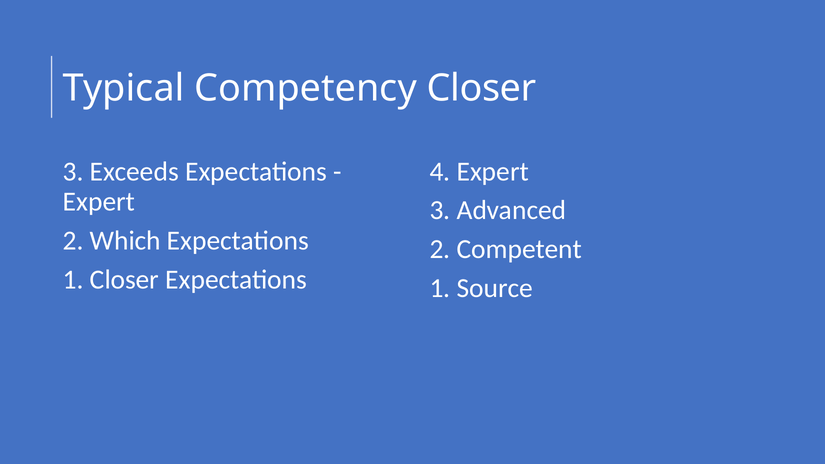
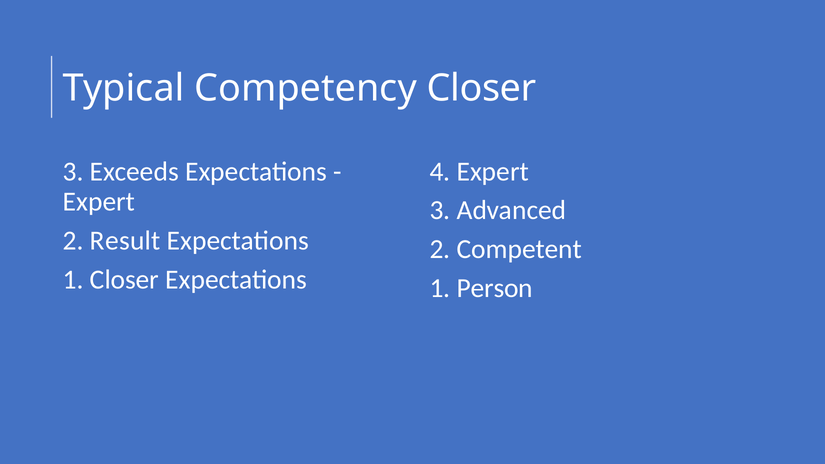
Which: Which -> Result
Source: Source -> Person
